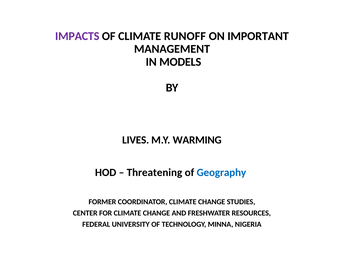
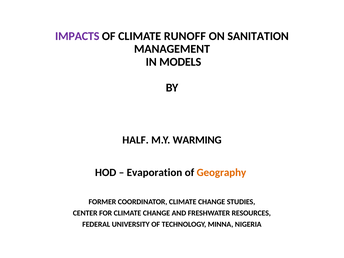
IMPORTANT: IMPORTANT -> SANITATION
LIVES: LIVES -> HALF
Threatening: Threatening -> Evaporation
Geography colour: blue -> orange
